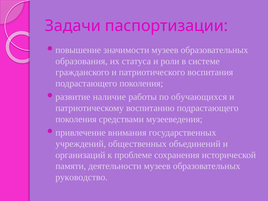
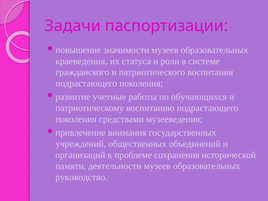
образования: образования -> краеведения
наличие: наличие -> учетные
